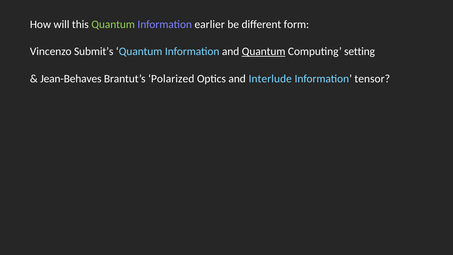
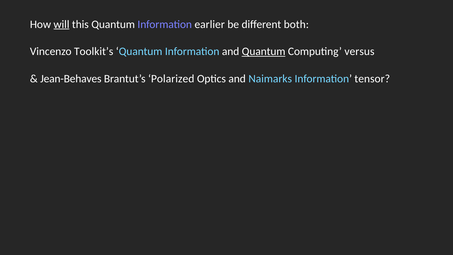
will underline: none -> present
Quantum at (113, 24) colour: light green -> white
form: form -> both
Submit’s: Submit’s -> Toolkit’s
setting: setting -> versus
Interlude: Interlude -> Naimarks
